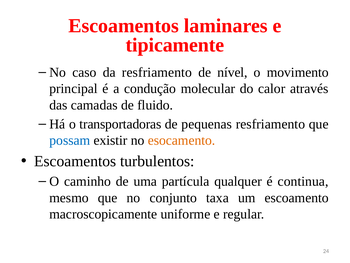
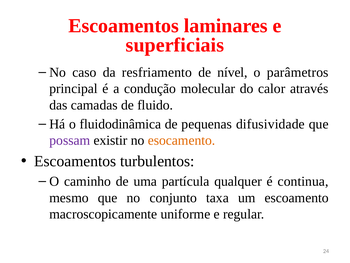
tipicamente: tipicamente -> superficiais
movimento: movimento -> parâmetros
transportadoras: transportadoras -> fluidodinâmica
pequenas resfriamento: resfriamento -> difusividade
possam colour: blue -> purple
